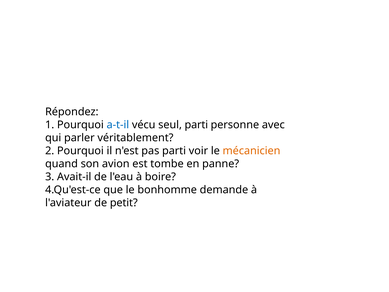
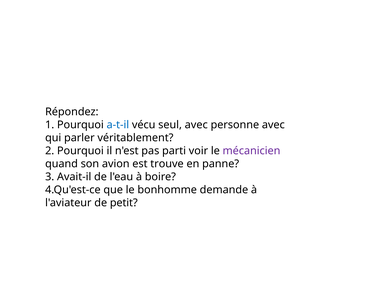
seul parti: parti -> avec
mécanicien colour: orange -> purple
tombe: tombe -> trouve
